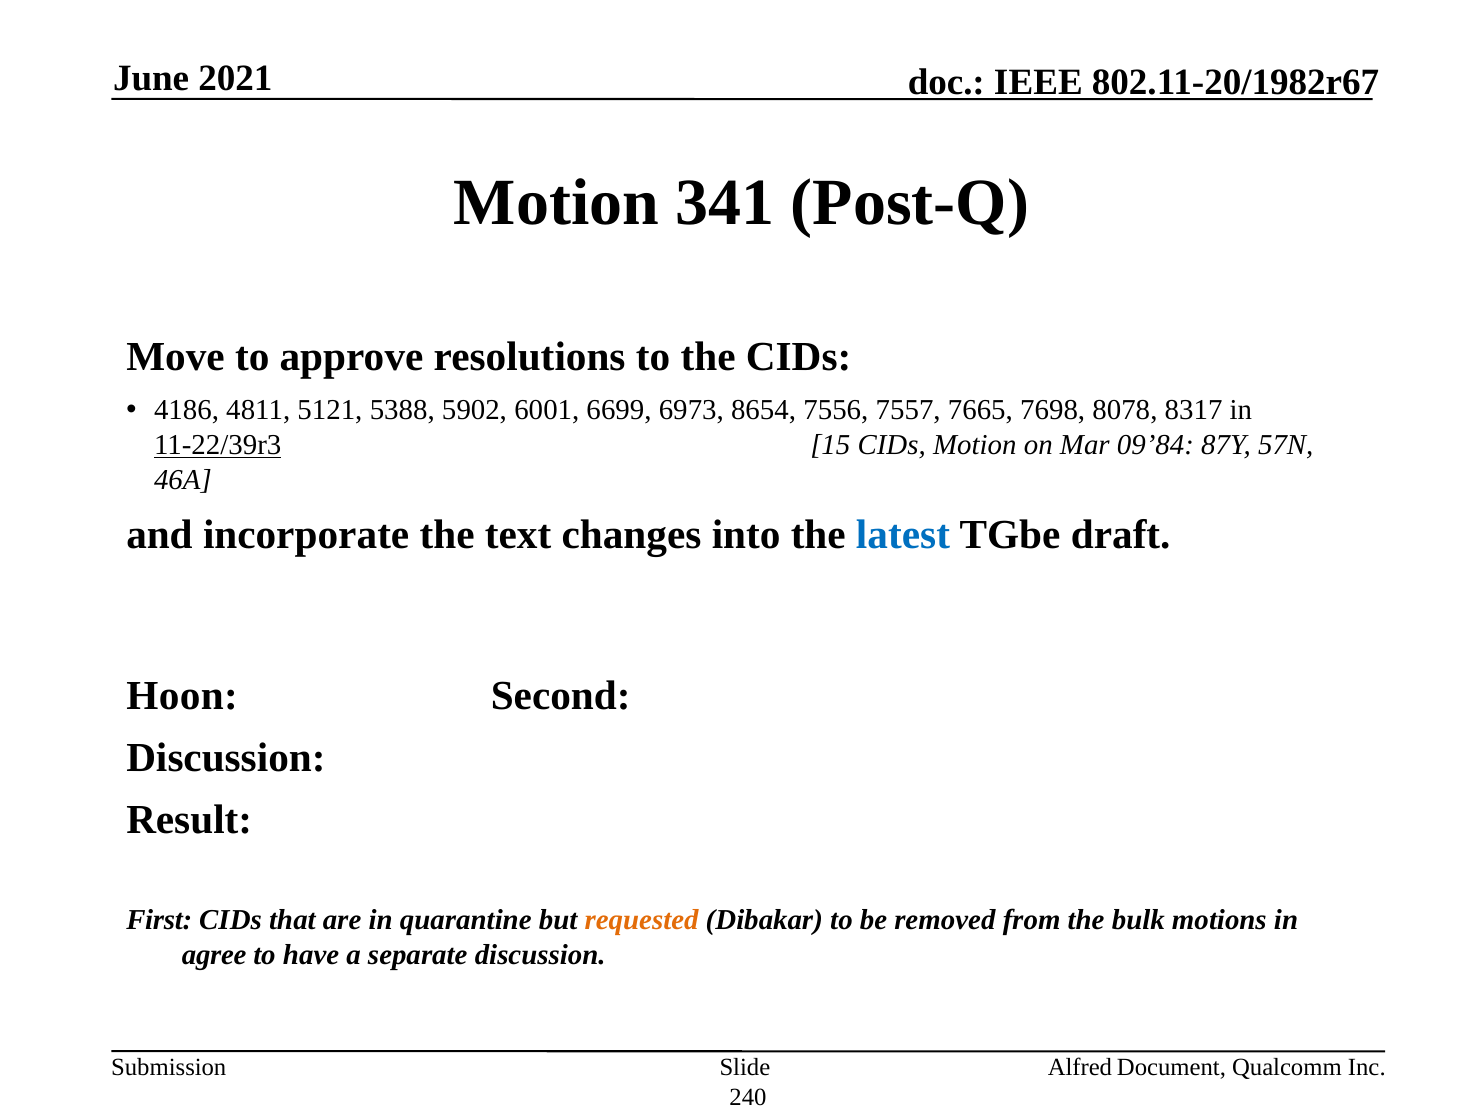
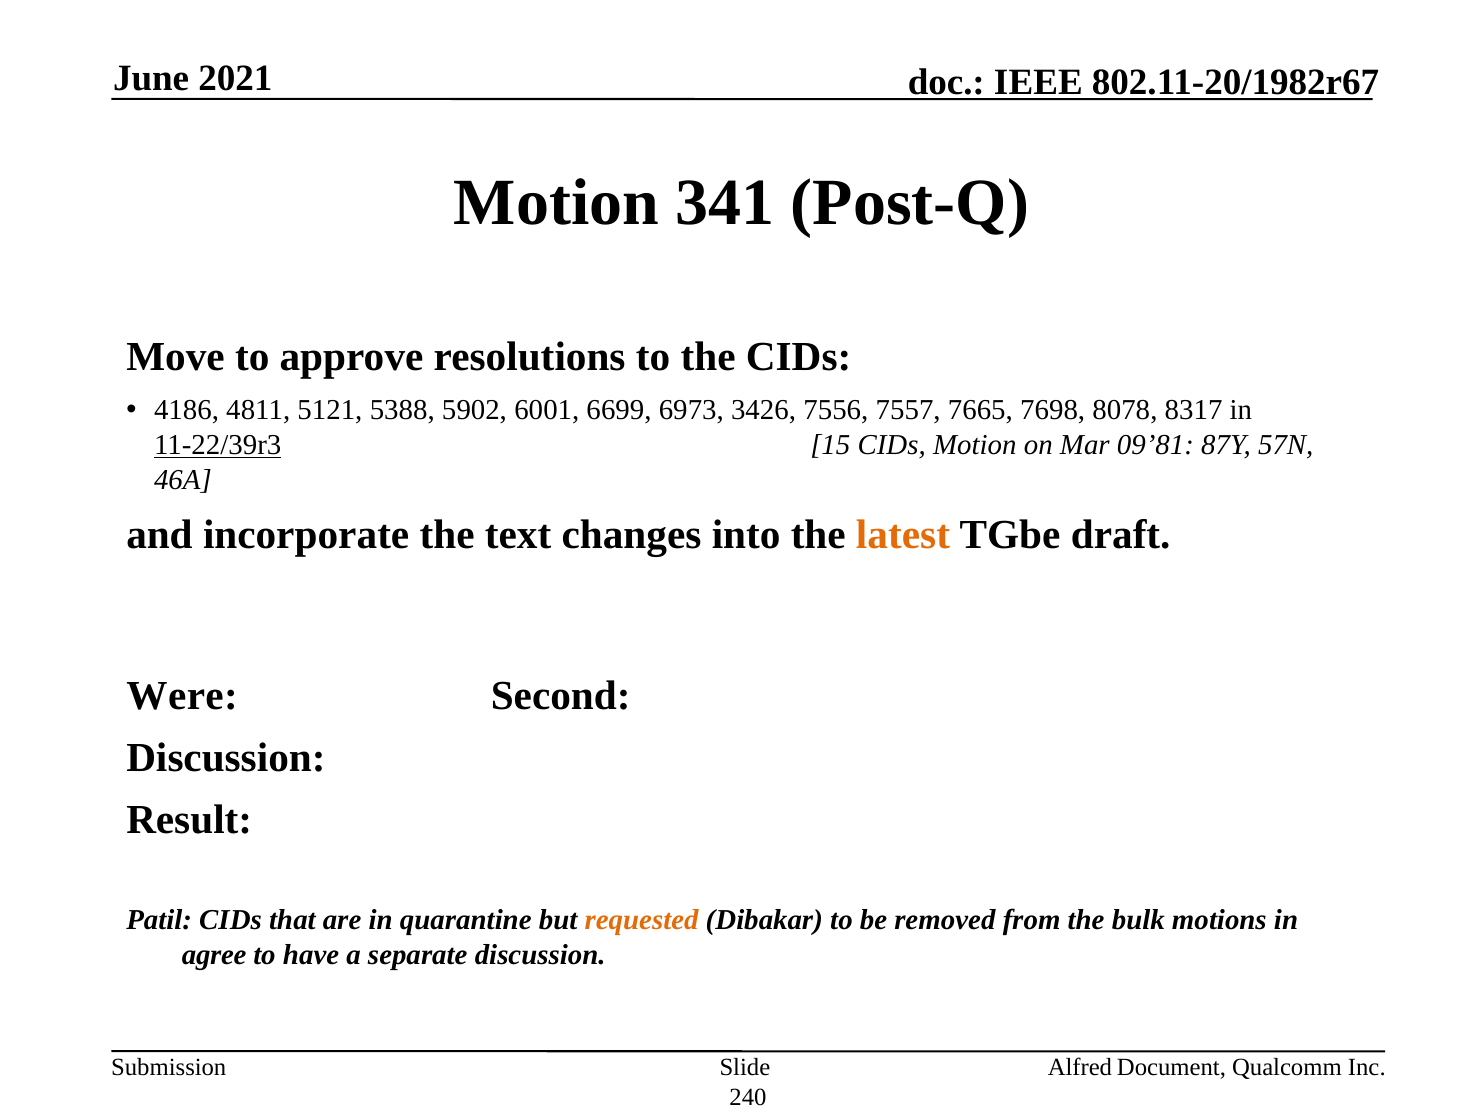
8654: 8654 -> 3426
09’84: 09’84 -> 09’81
latest colour: blue -> orange
Hoon: Hoon -> Were
First: First -> Patil
